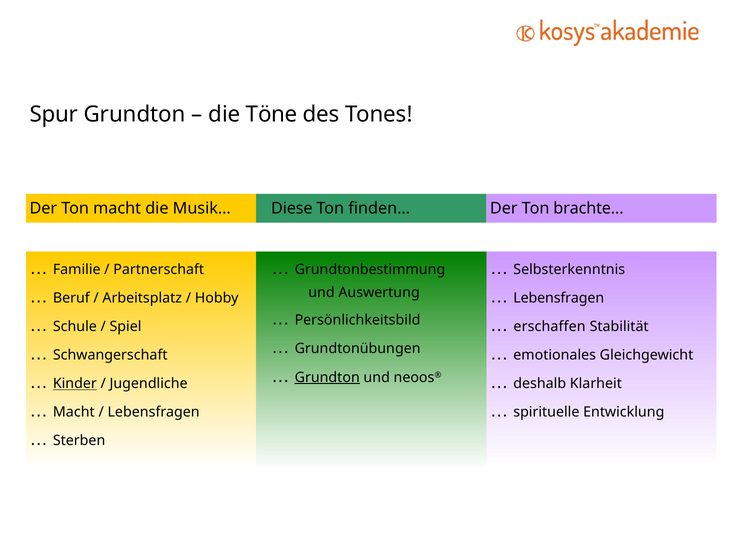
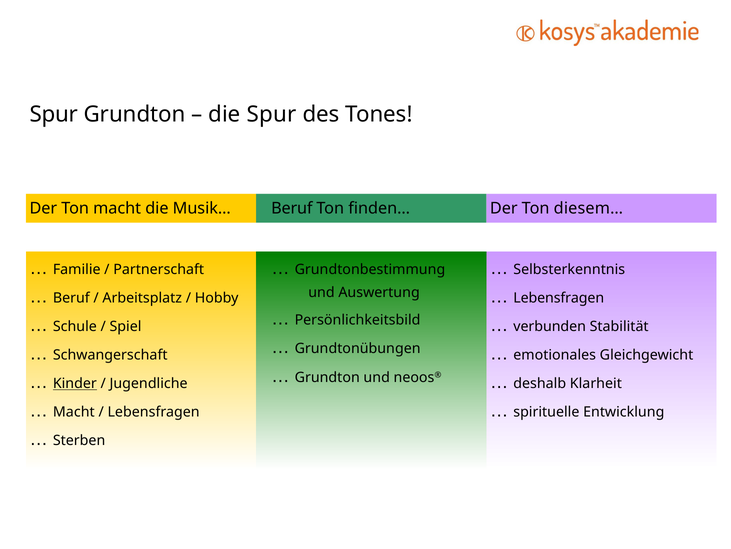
die Töne: Töne -> Spur
Diese at (292, 208): Diese -> Beruf
brachte…: brachte… -> diesem…
erschaffen: erschaffen -> verbunden
Grundton at (327, 377) underline: present -> none
